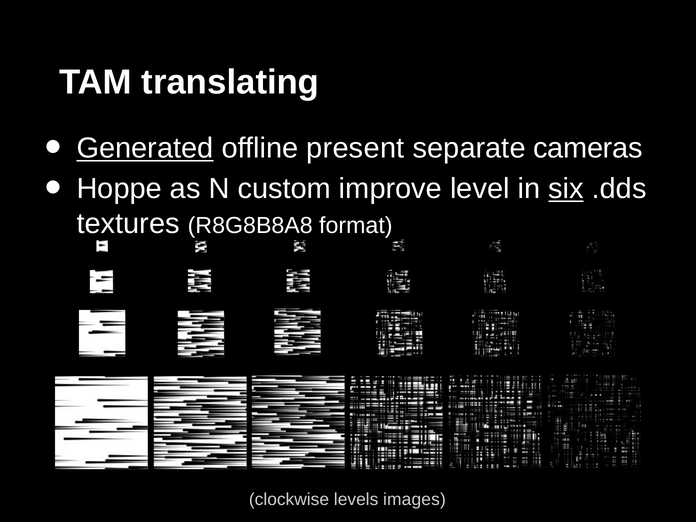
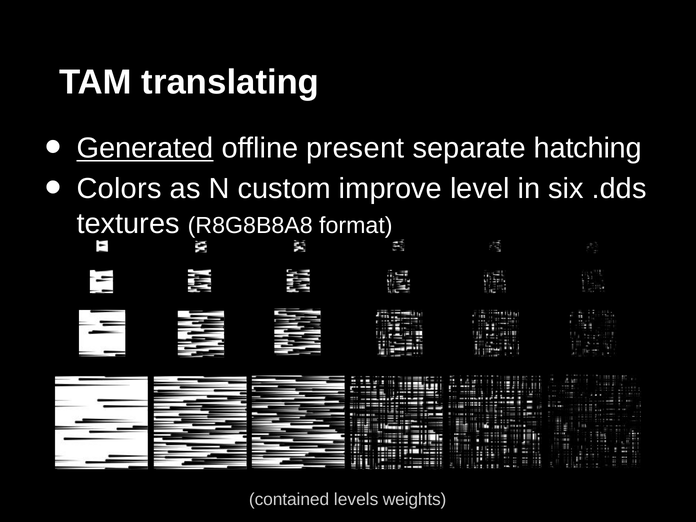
cameras: cameras -> hatching
Hoppe: Hoppe -> Colors
six underline: present -> none
clockwise: clockwise -> contained
images: images -> weights
